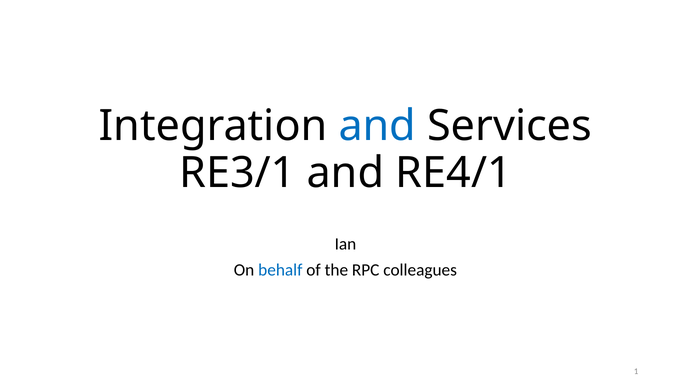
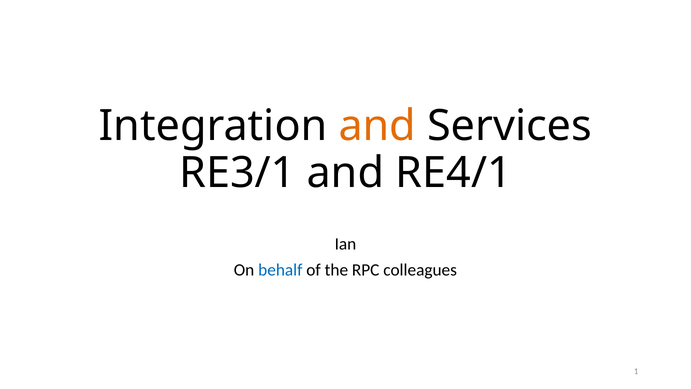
and at (377, 126) colour: blue -> orange
